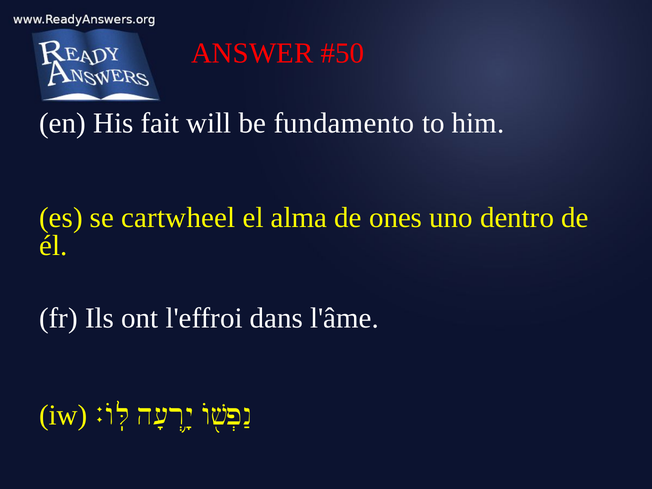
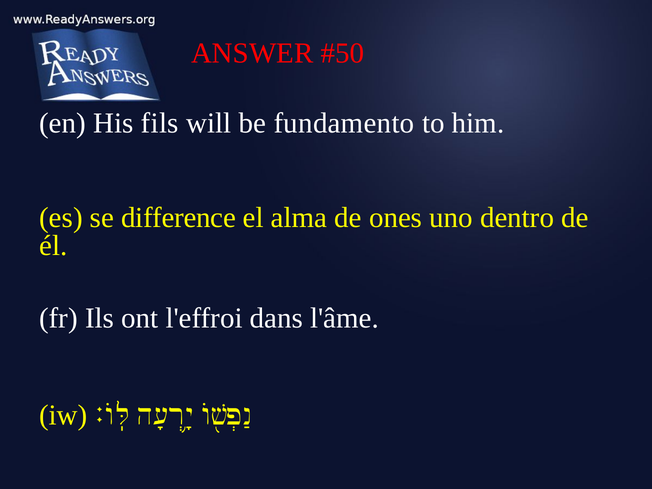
fait: fait -> fils
cartwheel: cartwheel -> difference
